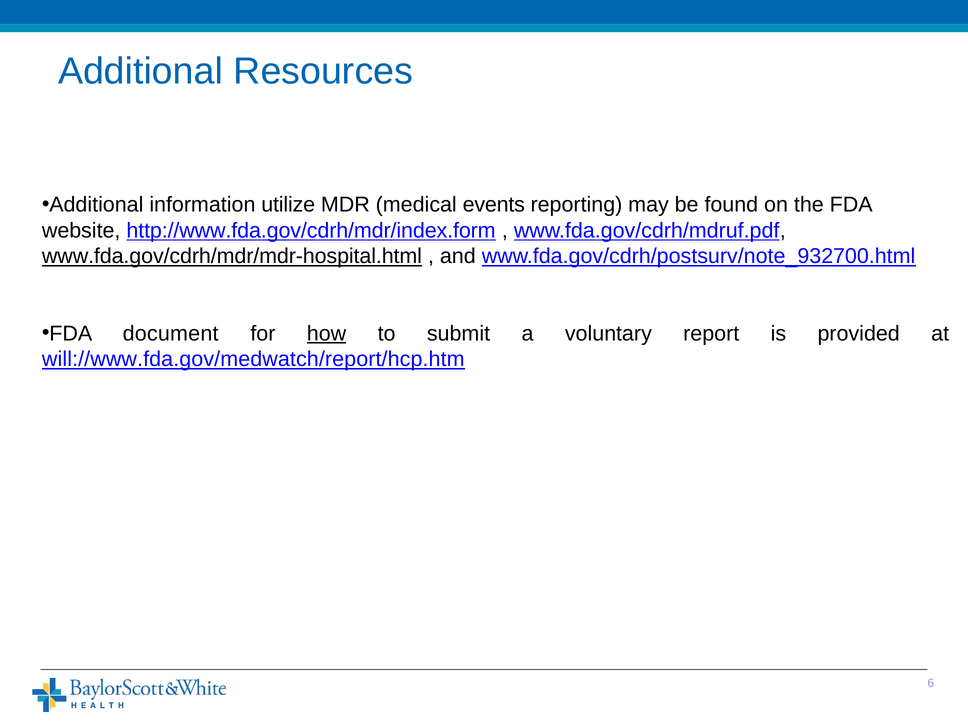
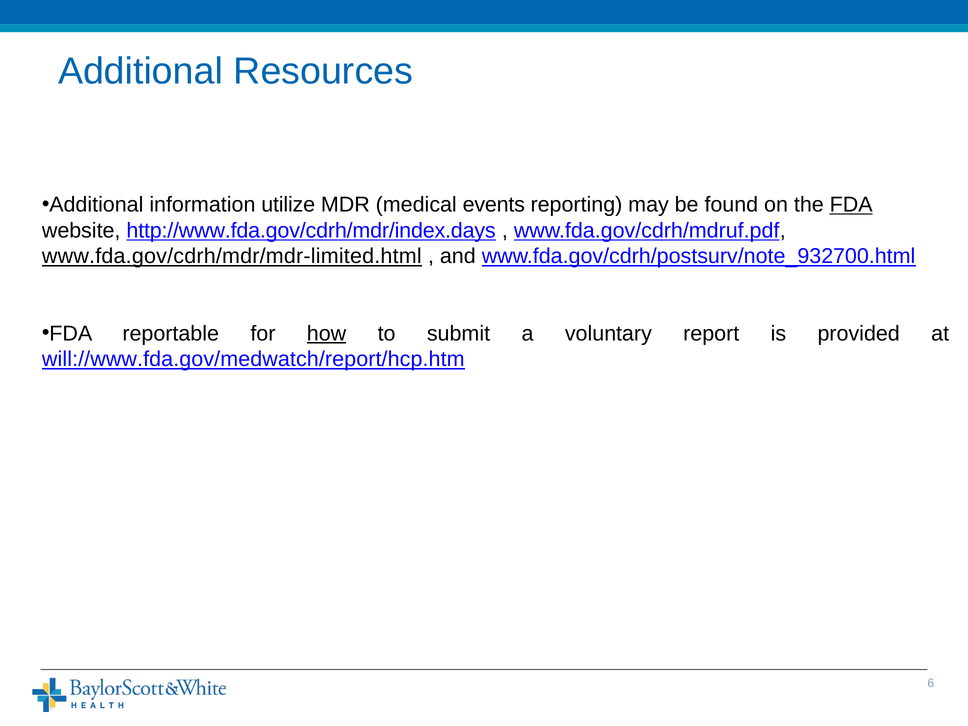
FDA at (851, 205) underline: none -> present
http://www.fda.gov/cdrh/mdr/index.form: http://www.fda.gov/cdrh/mdr/index.form -> http://www.fda.gov/cdrh/mdr/index.days
www.fda.gov/cdrh/mdr/mdr-hospital.html: www.fda.gov/cdrh/mdr/mdr-hospital.html -> www.fda.gov/cdrh/mdr/mdr-limited.html
document: document -> reportable
